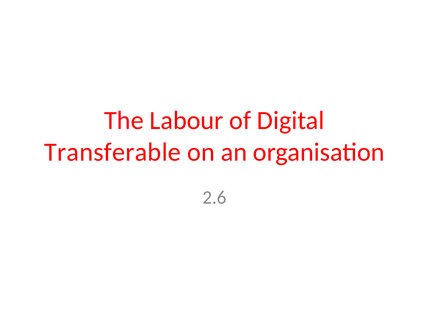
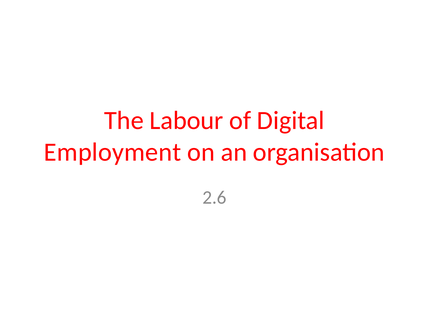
Transferable: Transferable -> Employment
